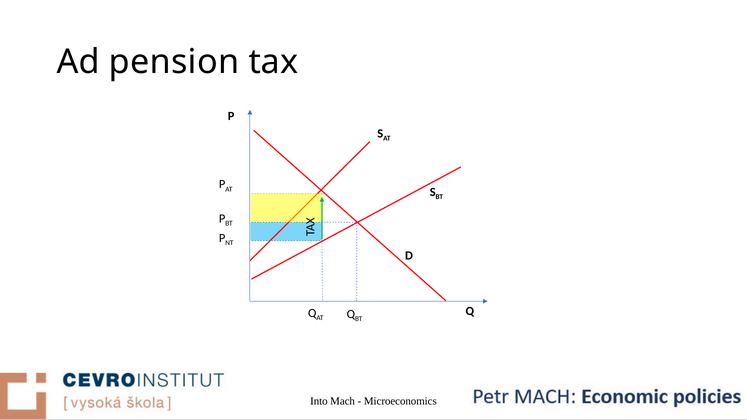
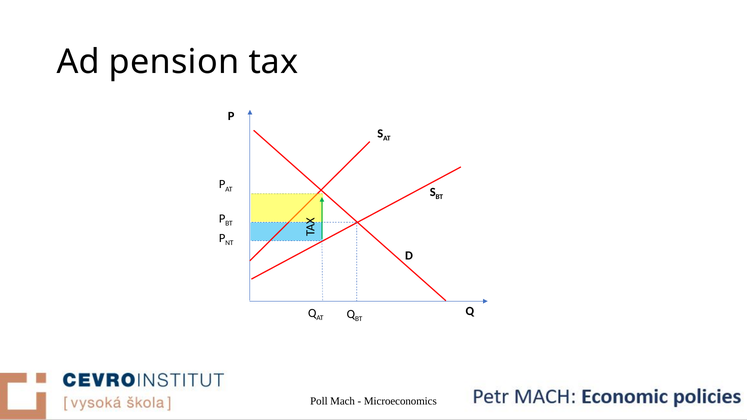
Into: Into -> Poll
